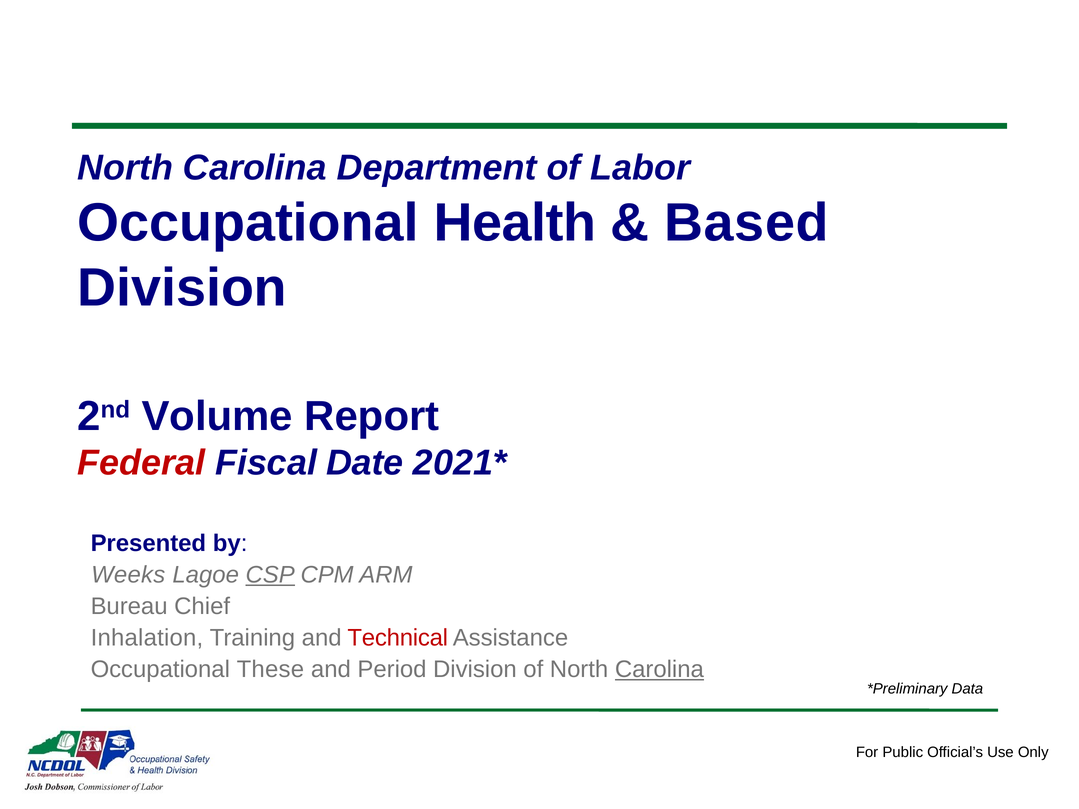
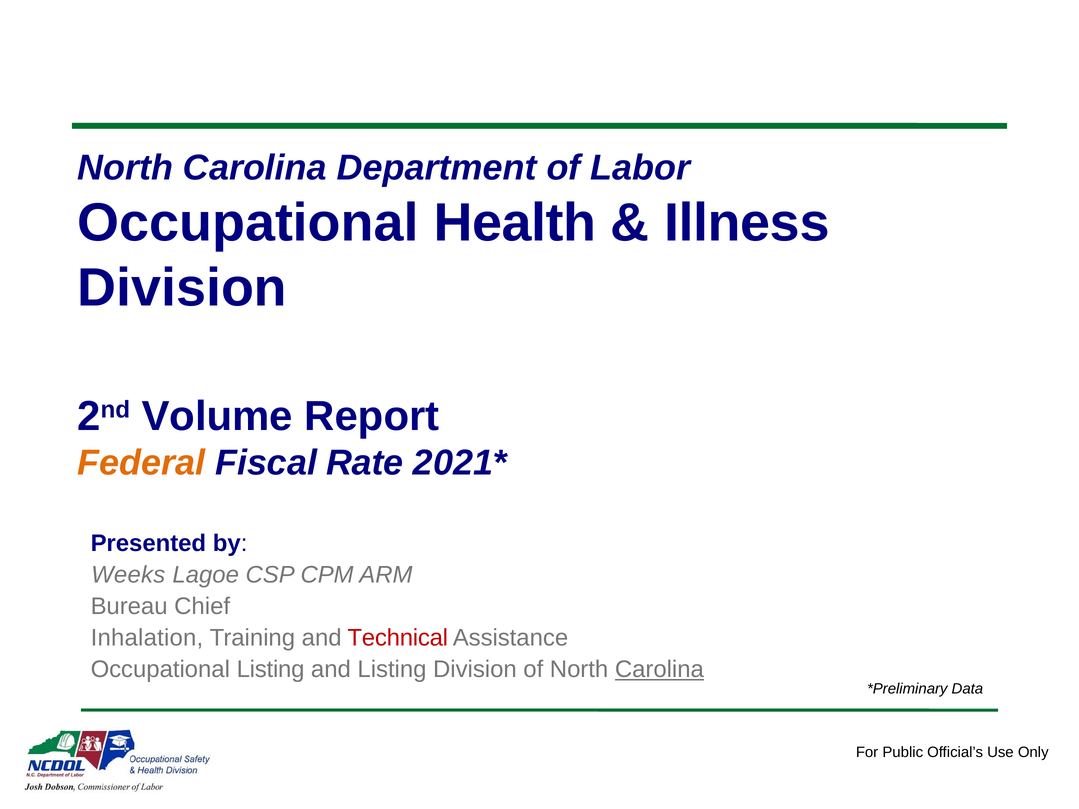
Based: Based -> Illness
Federal colour: red -> orange
Date: Date -> Rate
CSP underline: present -> none
Occupational These: These -> Listing
and Period: Period -> Listing
